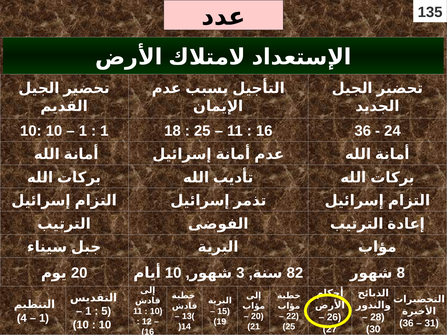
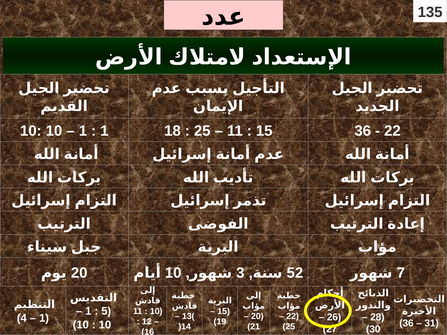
10 16: 16 -> 15
18 24: 24 -> 22
82: 82 -> 52
8: 8 -> 7
